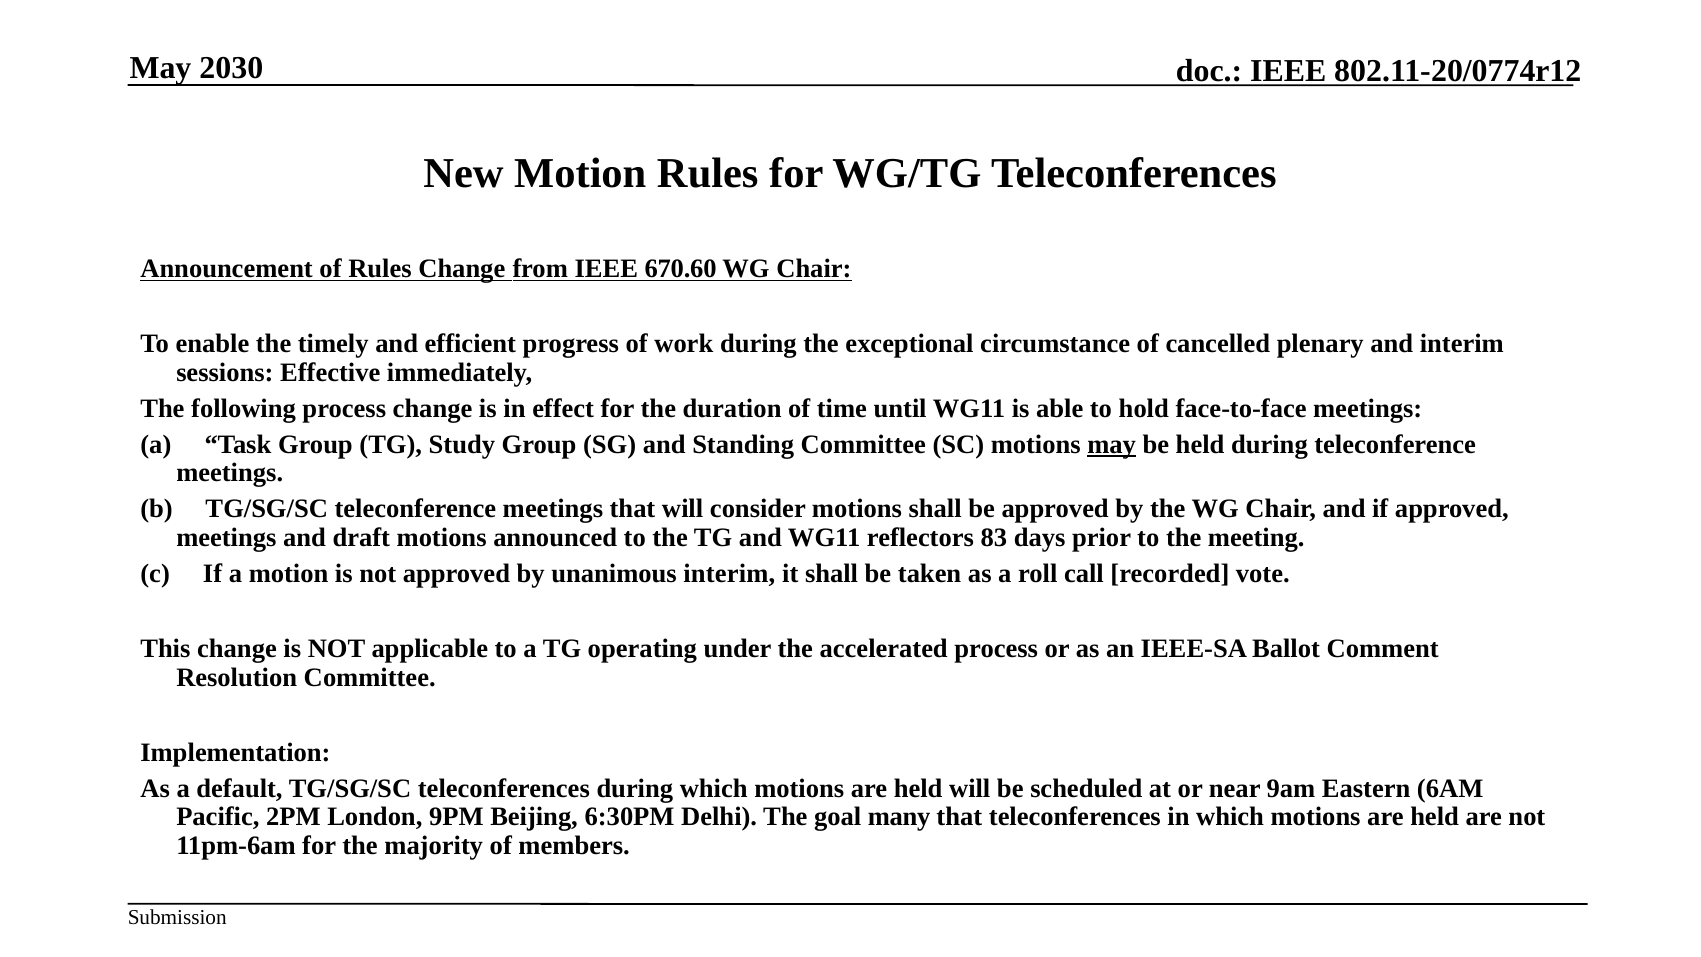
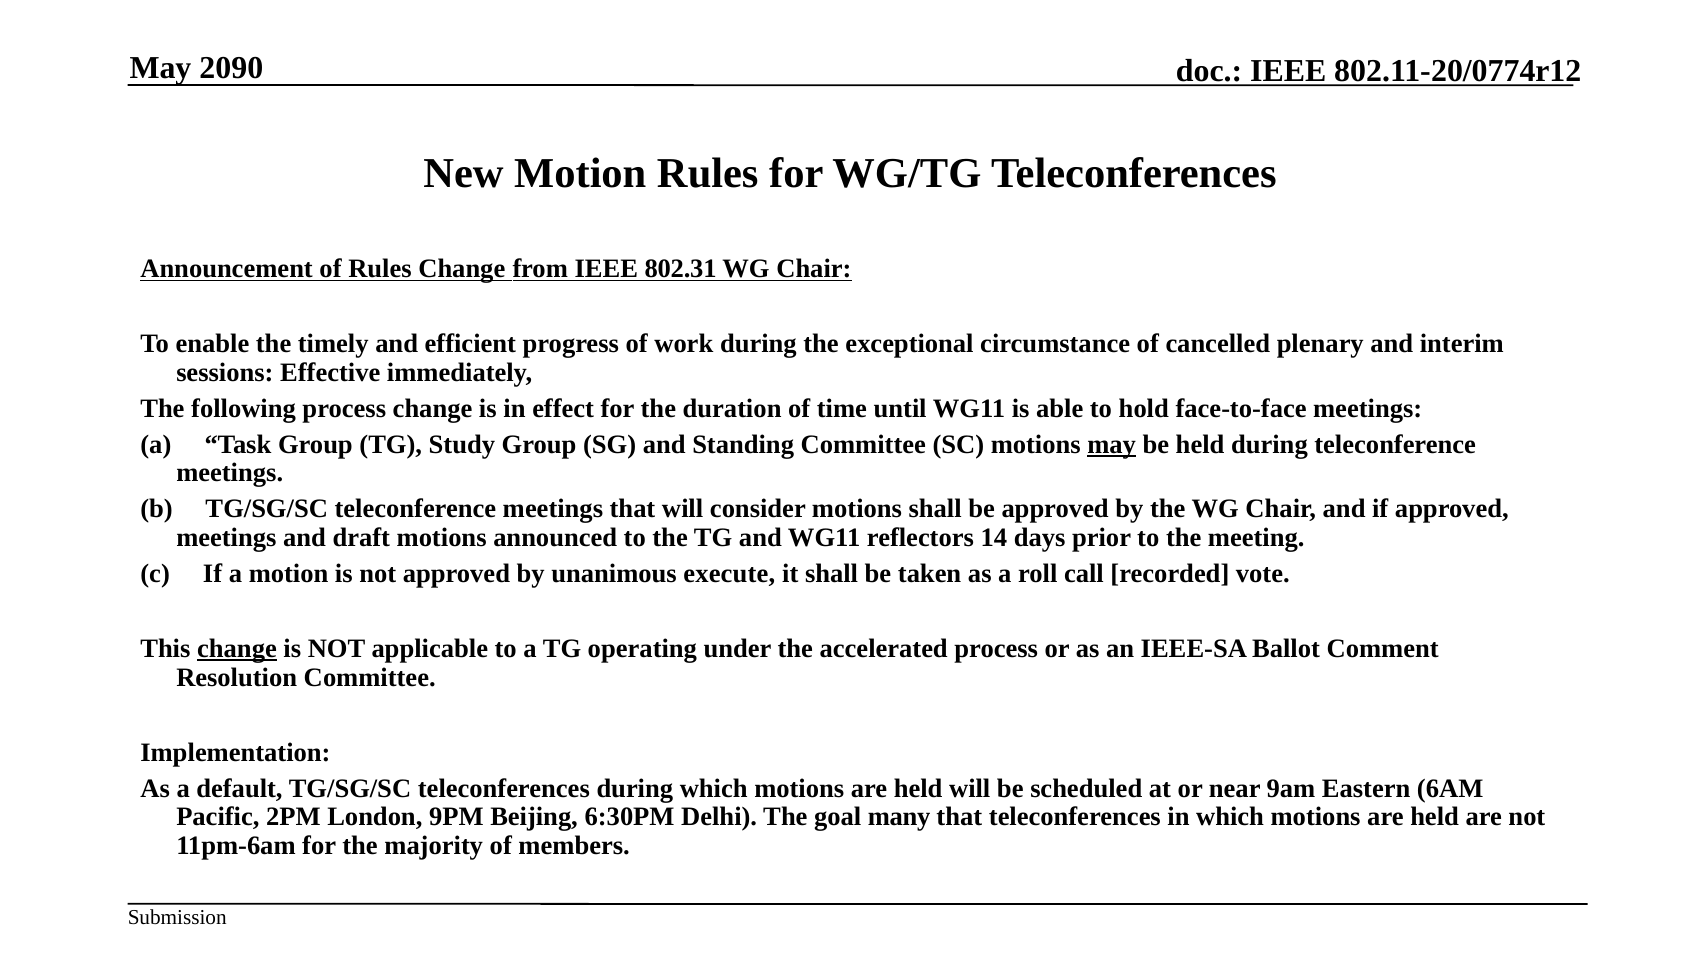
2030: 2030 -> 2090
670.60: 670.60 -> 802.31
83: 83 -> 14
unanimous interim: interim -> execute
change at (237, 648) underline: none -> present
